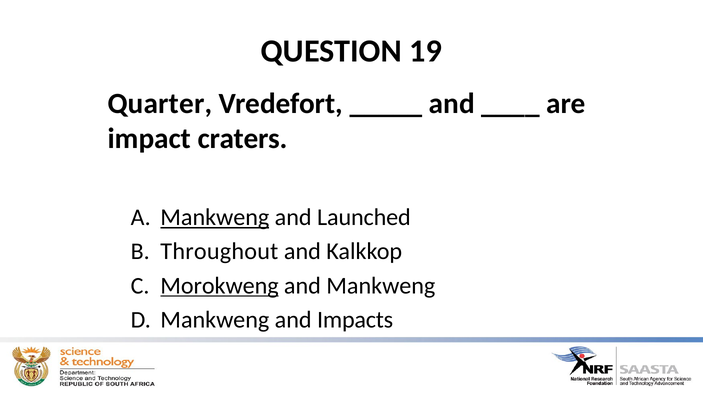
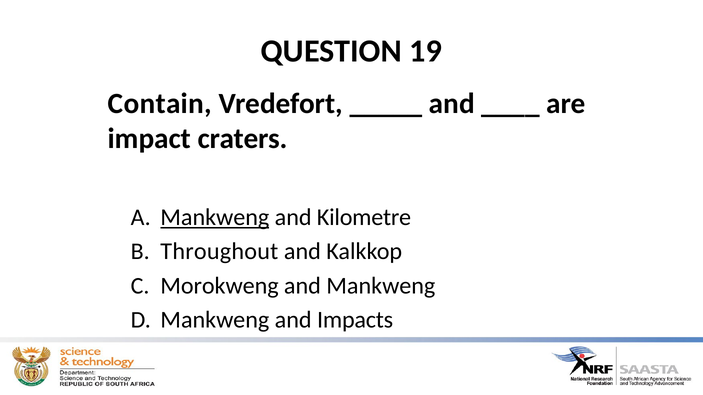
Quarter: Quarter -> Contain
Launched: Launched -> Kilometre
Morokweng underline: present -> none
